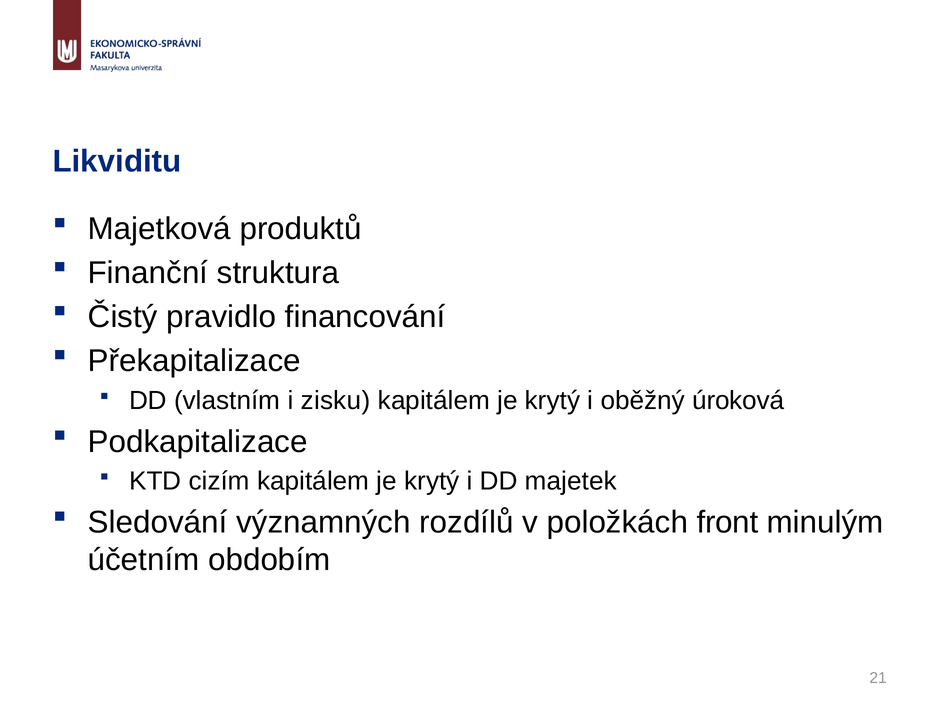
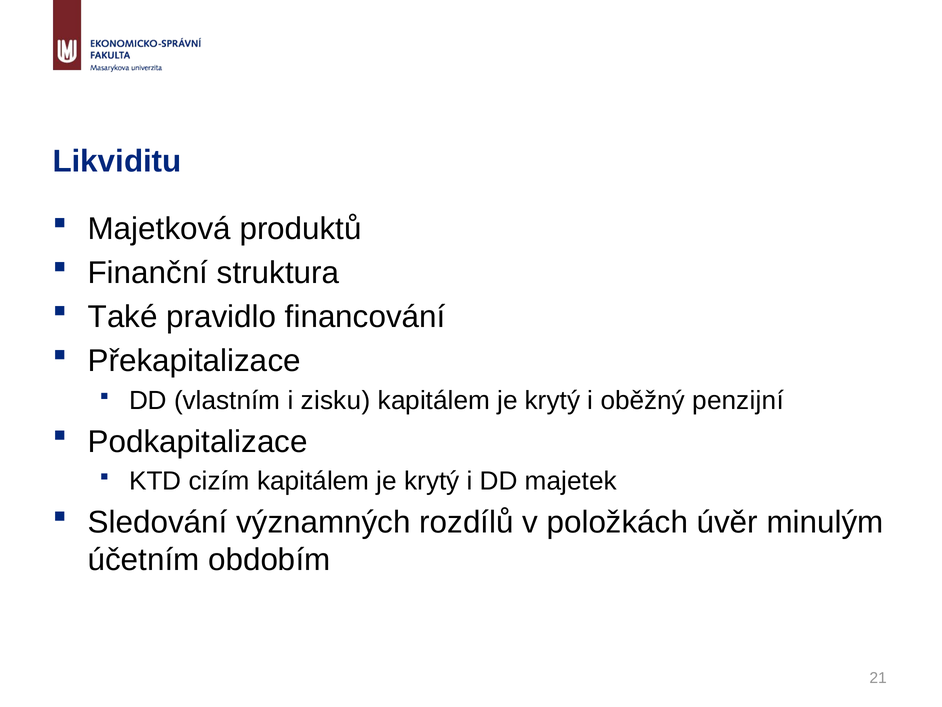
Čistý: Čistý -> Také
úroková: úroková -> penzijní
front: front -> úvěr
